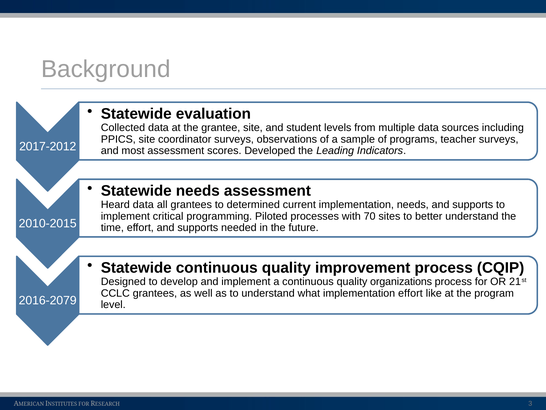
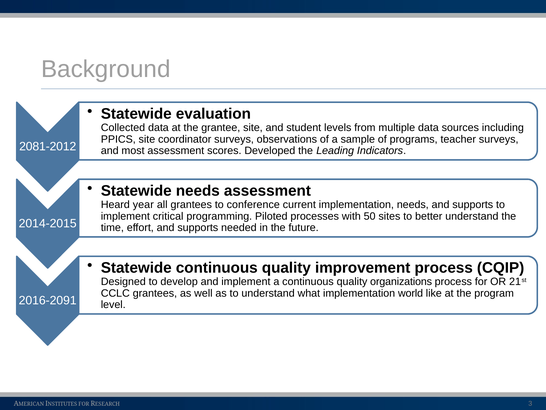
2017-2012: 2017-2012 -> 2081-2012
Heard data: data -> year
determined: determined -> conference
70: 70 -> 50
2010-2015: 2010-2015 -> 2014-2015
implementation effort: effort -> world
2016-2079: 2016-2079 -> 2016-2091
